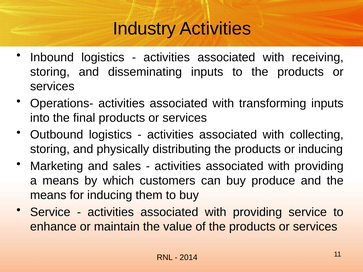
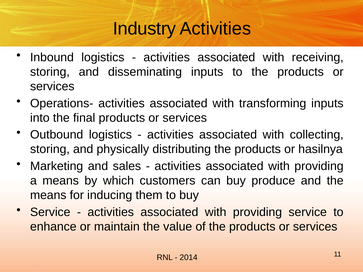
or inducing: inducing -> hasilnya
